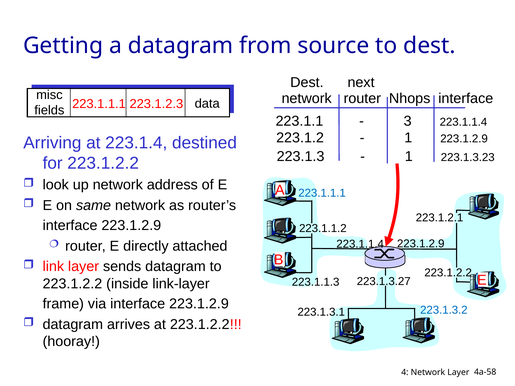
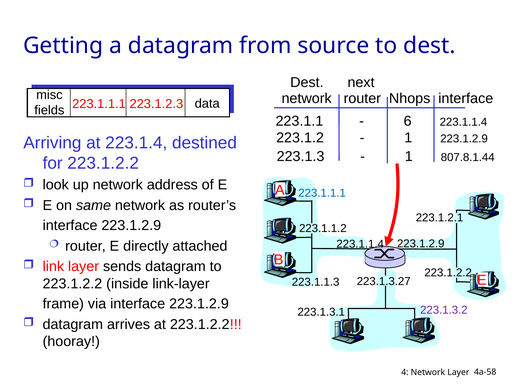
3: 3 -> 6
223.1.3.23: 223.1.3.23 -> 807.8.1.44
223.1.3.2 colour: blue -> purple
